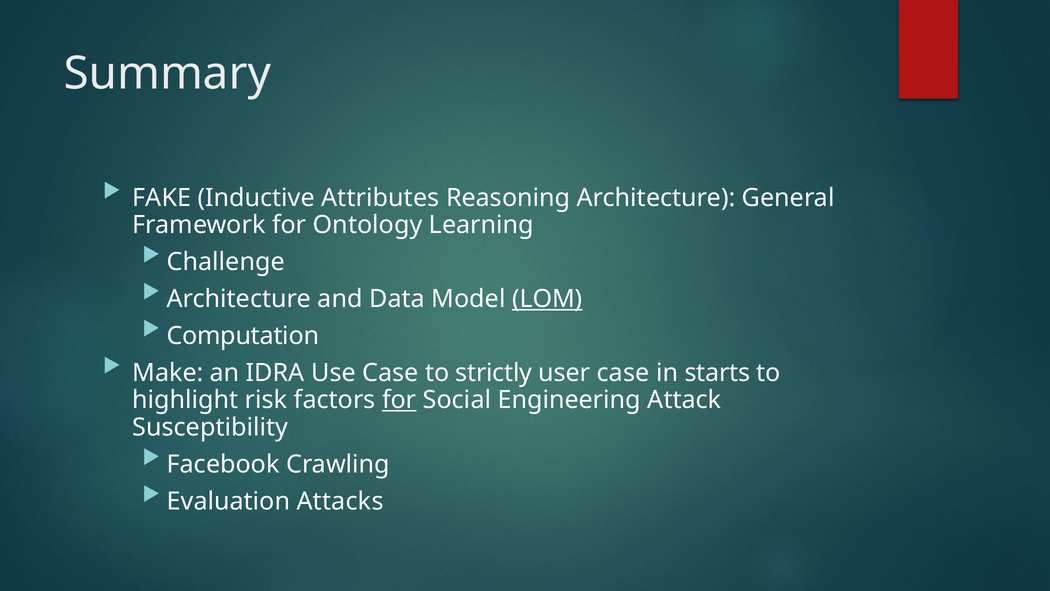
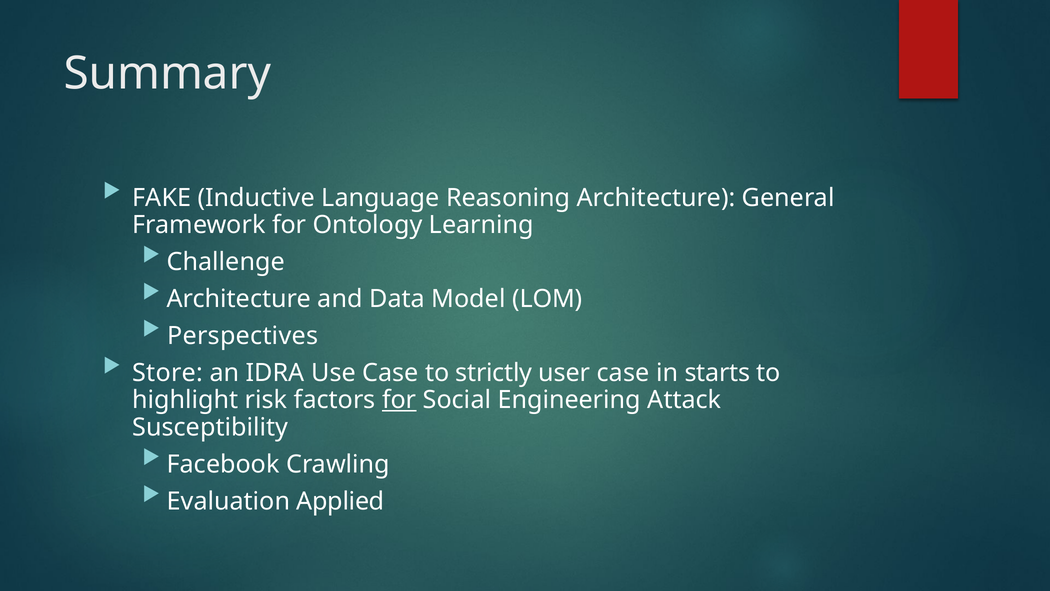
Attributes: Attributes -> Language
LOM underline: present -> none
Computation: Computation -> Perspectives
Make: Make -> Store
Attacks: Attacks -> Applied
